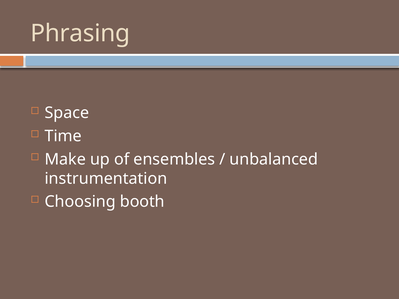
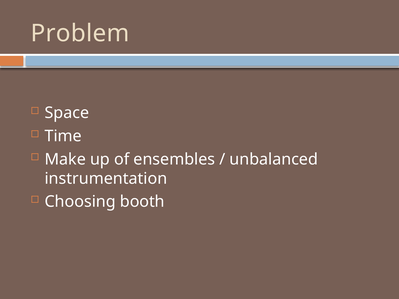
Phrasing: Phrasing -> Problem
